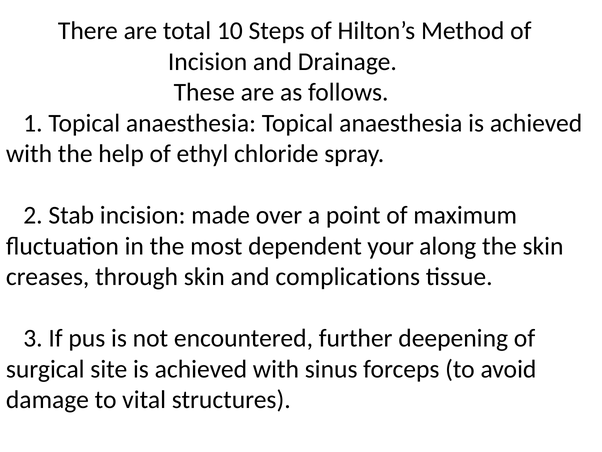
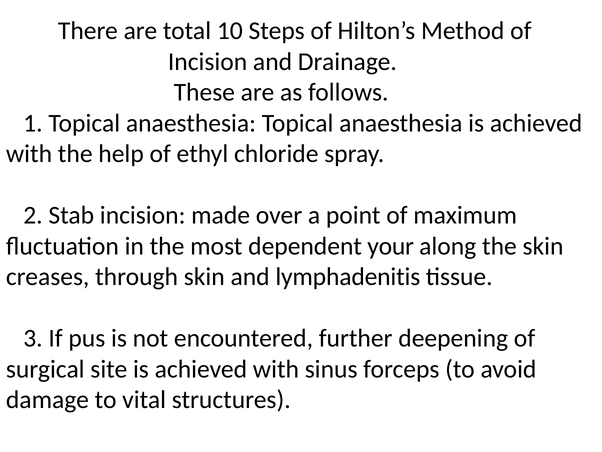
complications: complications -> lymphadenitis
